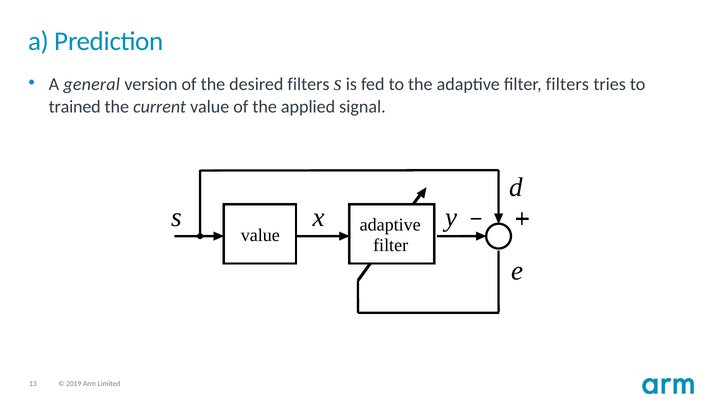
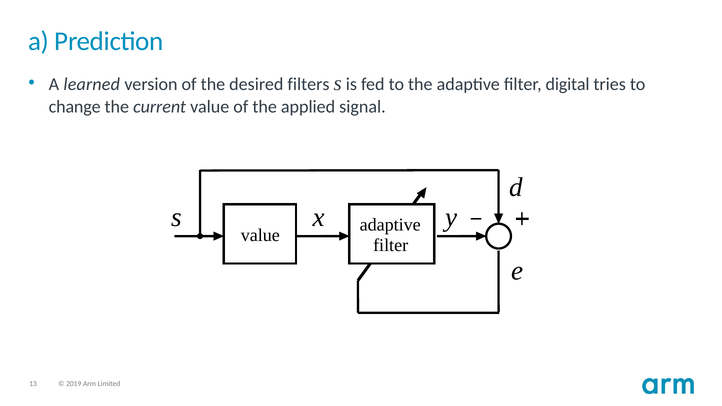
general: general -> learned
filter filters: filters -> digital
trained: trained -> change
